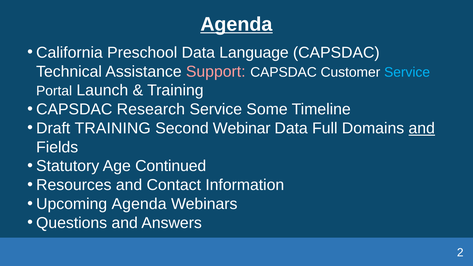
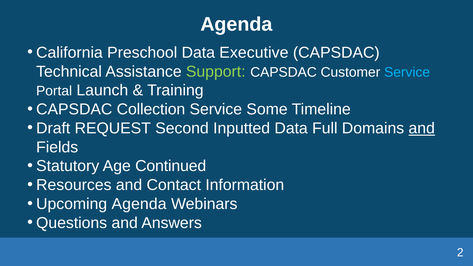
Agenda at (236, 24) underline: present -> none
Language: Language -> Executive
Support colour: pink -> light green
Research: Research -> Collection
Draft TRAINING: TRAINING -> REQUEST
Webinar: Webinar -> Inputted
